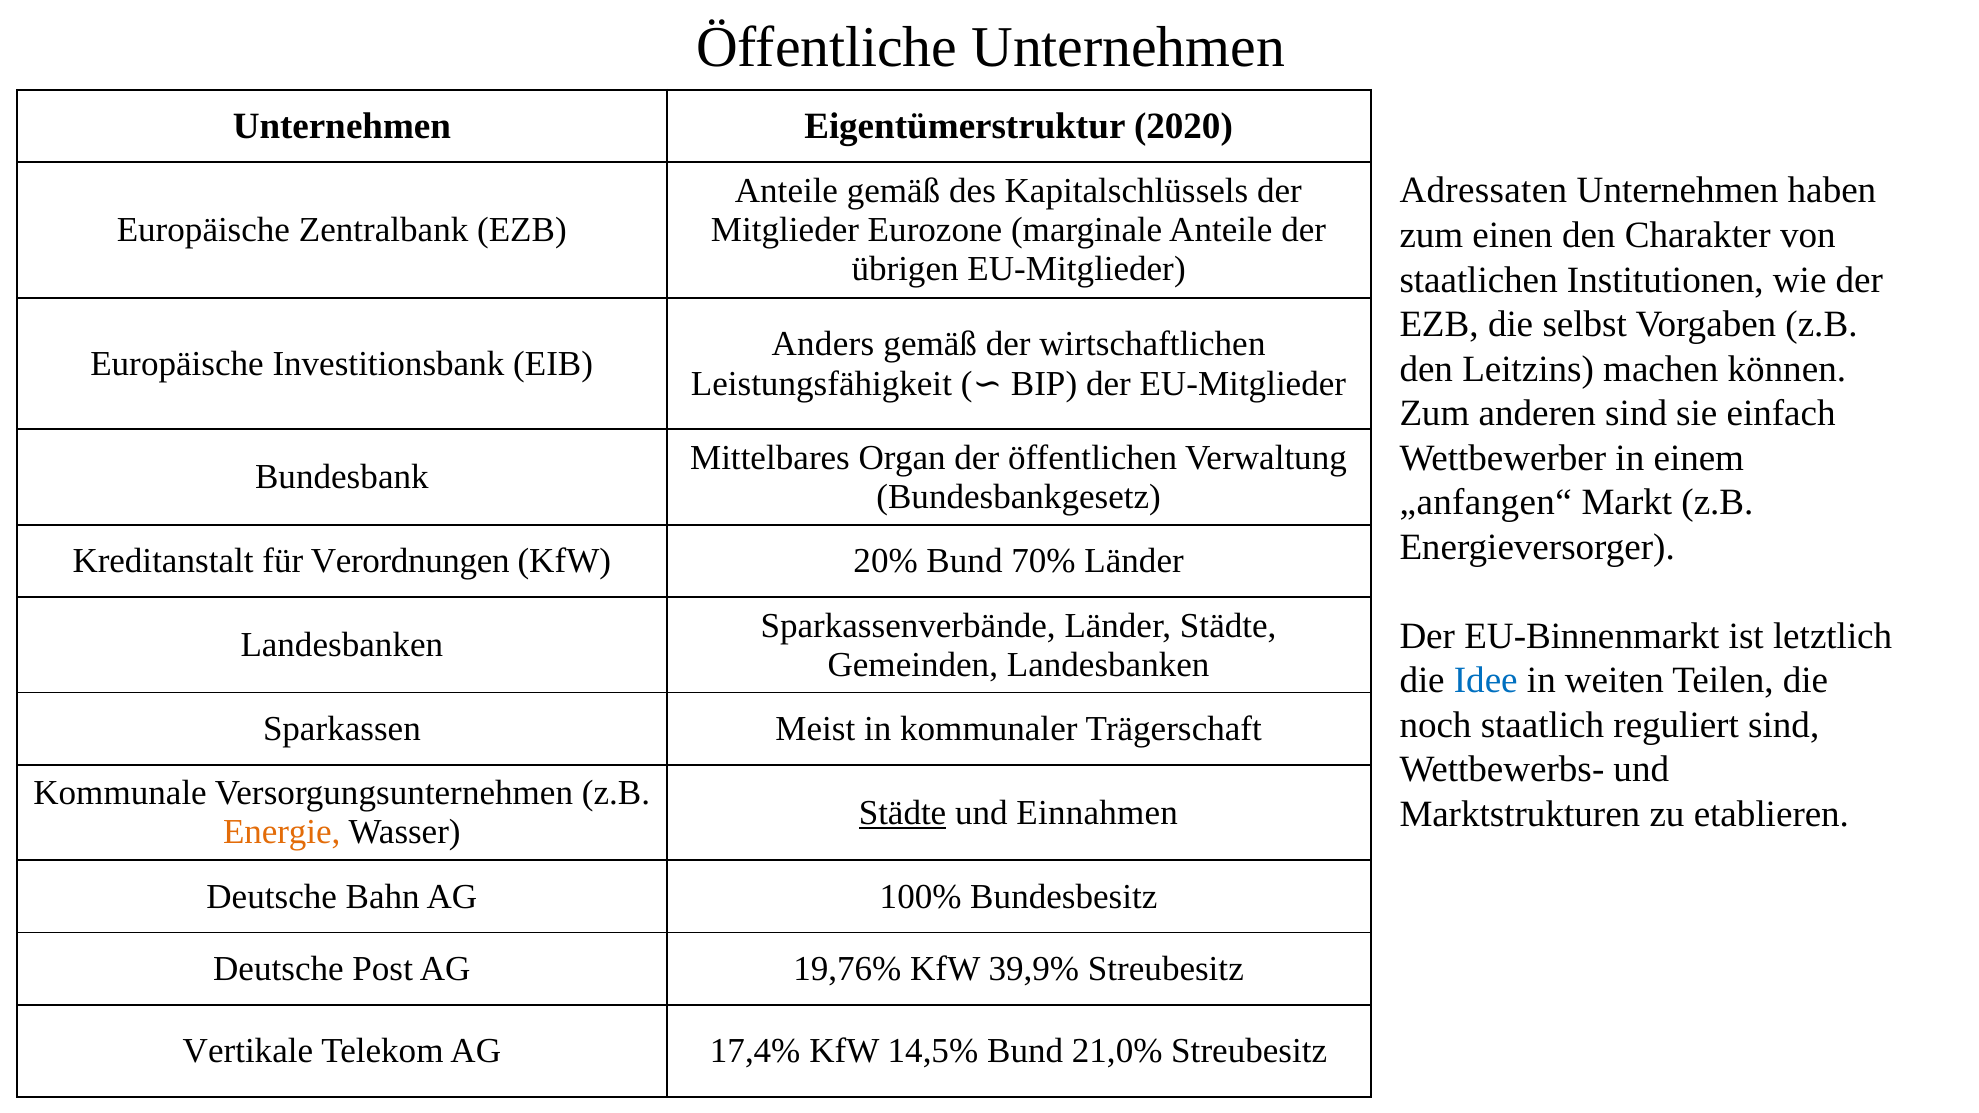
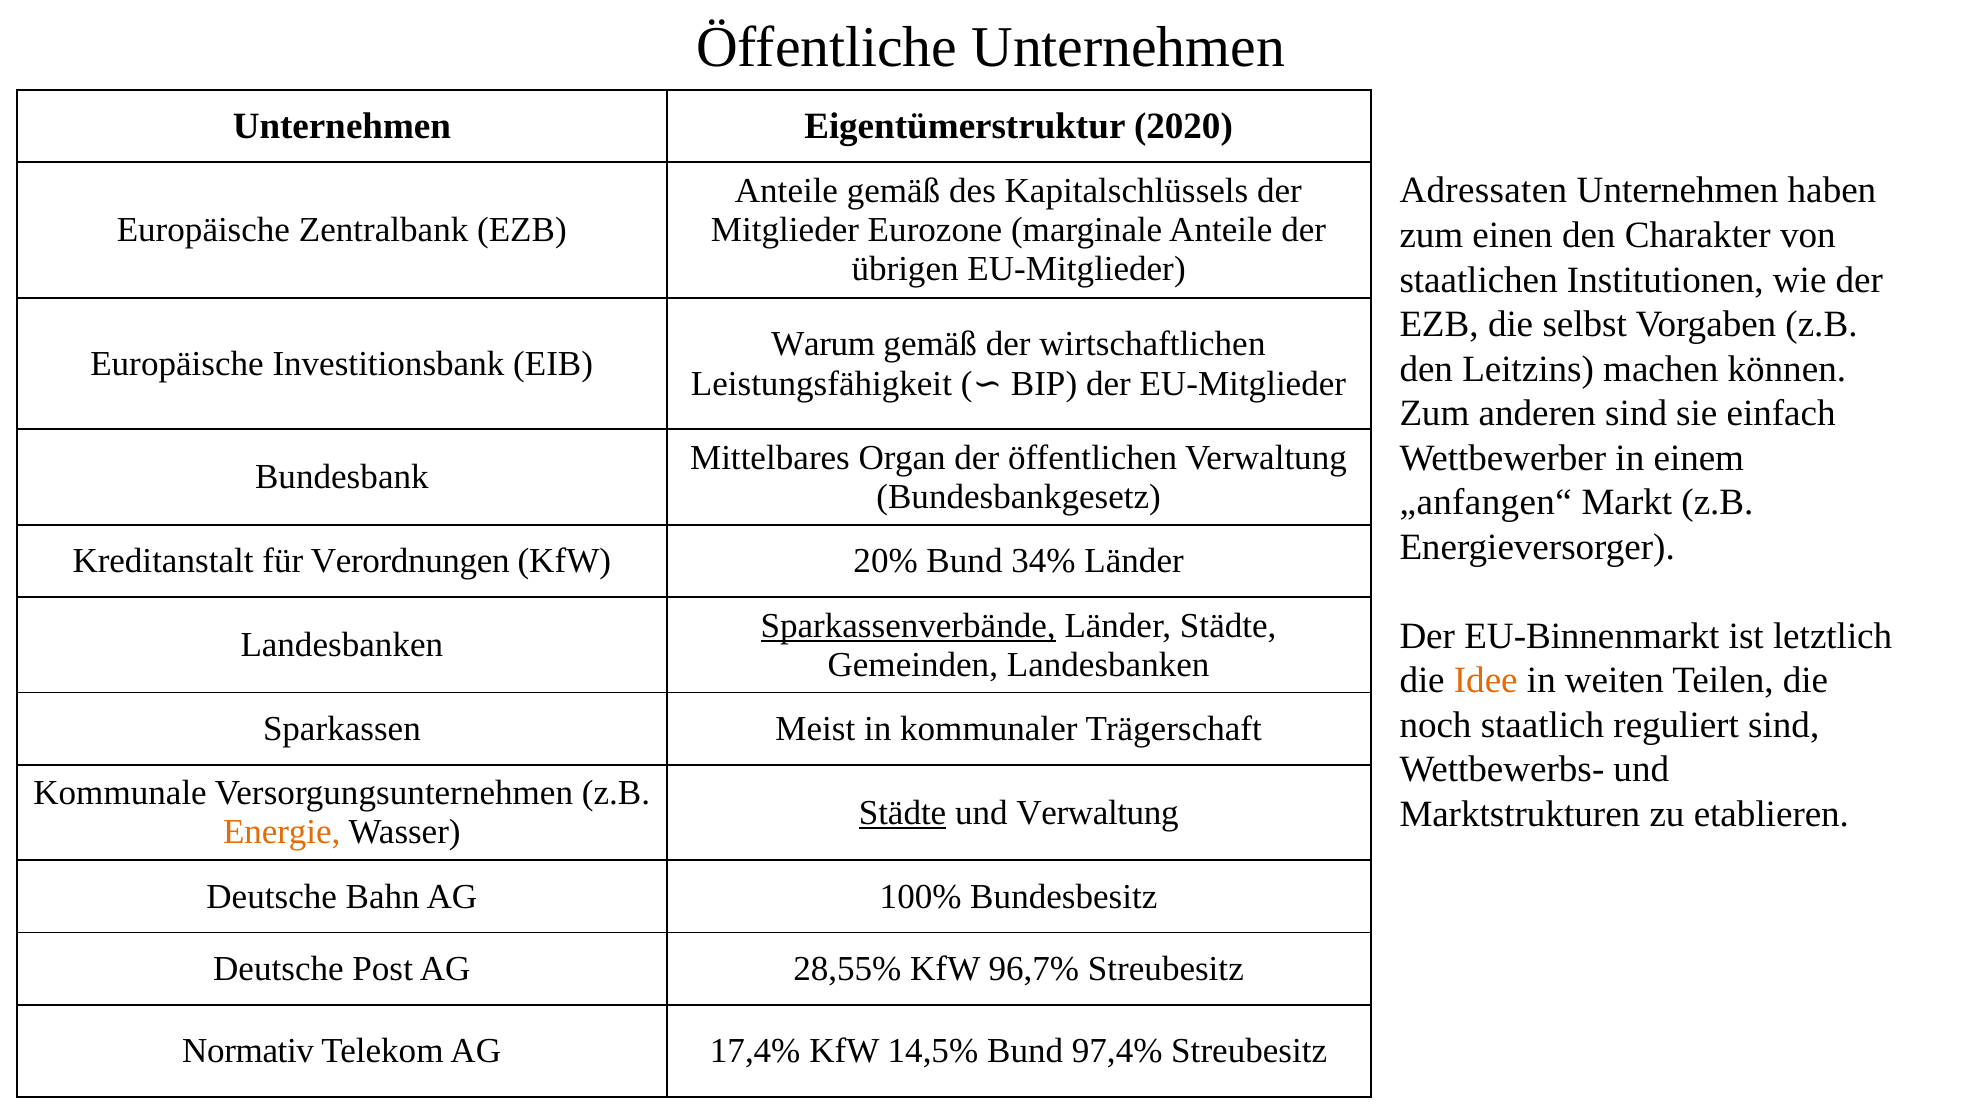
Anders: Anders -> Warum
70%: 70% -> 34%
Sparkassenverbände underline: none -> present
Idee colour: blue -> orange
und Einnahmen: Einnahmen -> Verwaltung
19,76%: 19,76% -> 28,55%
39,9%: 39,9% -> 96,7%
Vertikale: Vertikale -> Normativ
21,0%: 21,0% -> 97,4%
